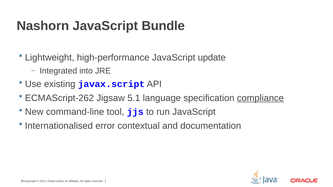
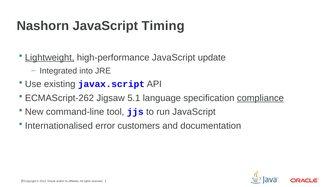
Bundle: Bundle -> Timing
Lightweight underline: none -> present
contextual: contextual -> customers
